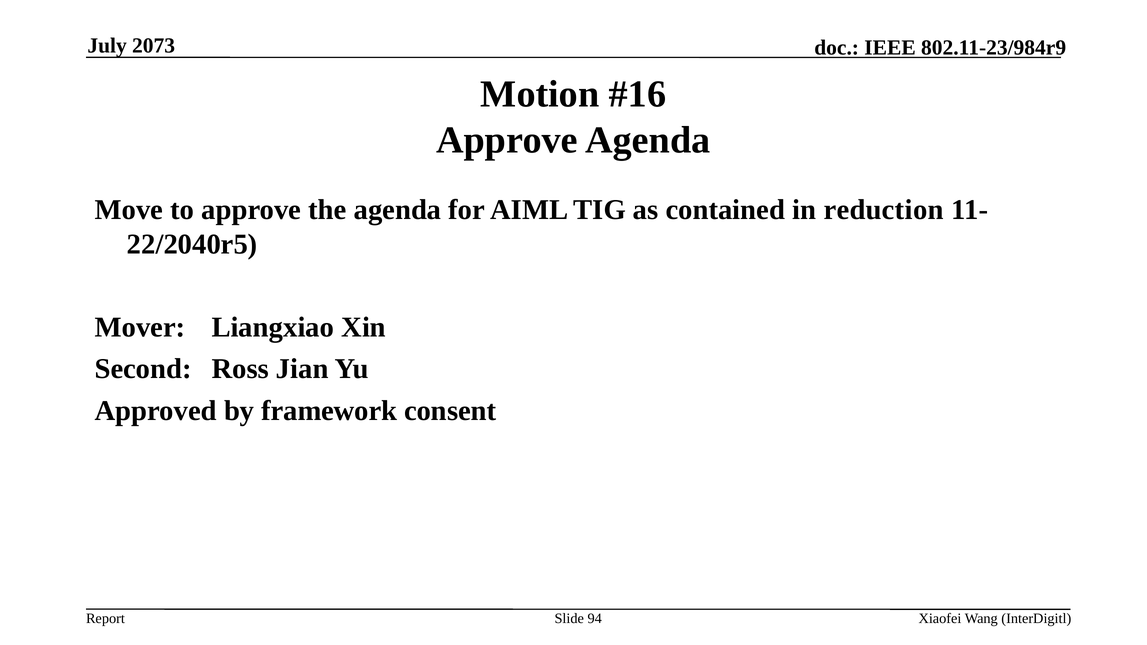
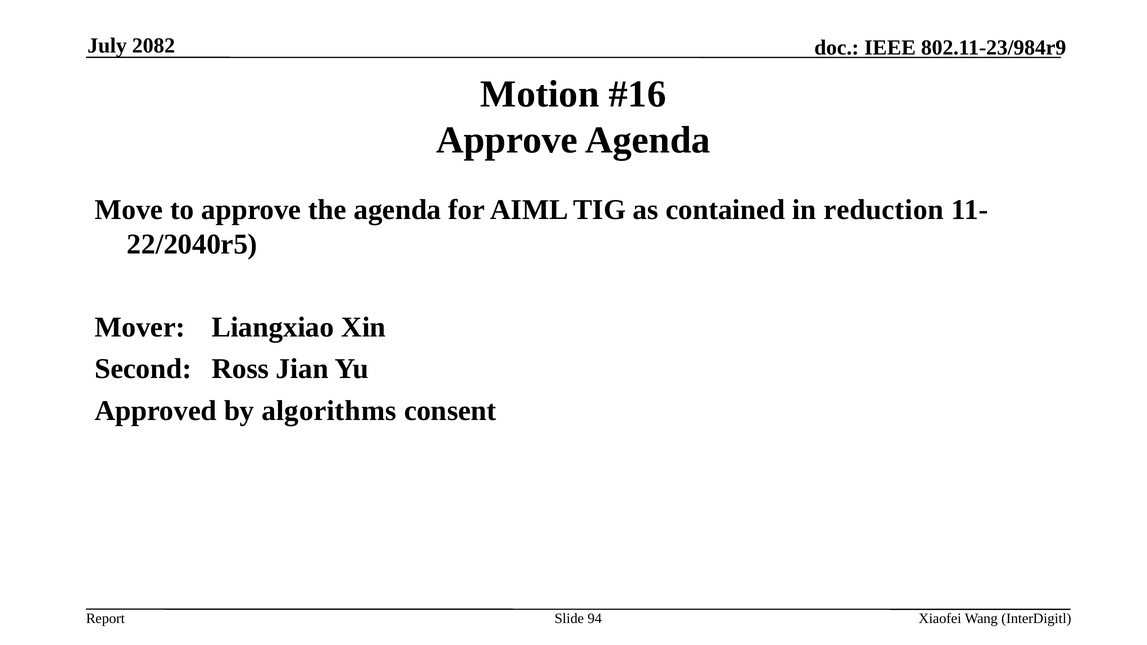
2073: 2073 -> 2082
framework: framework -> algorithms
